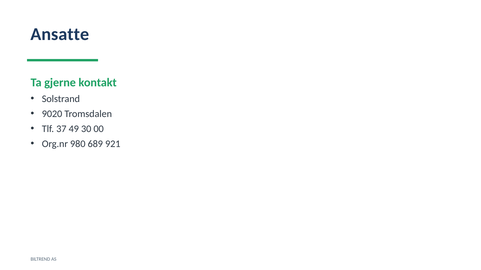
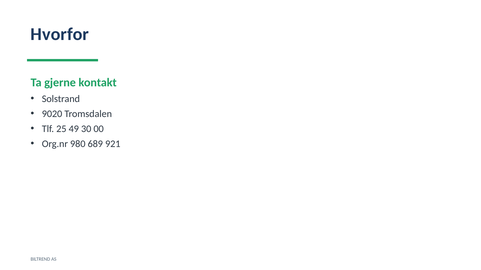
Ansatte: Ansatte -> Hvorfor
37: 37 -> 25
